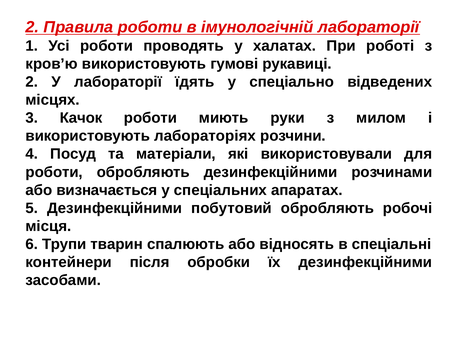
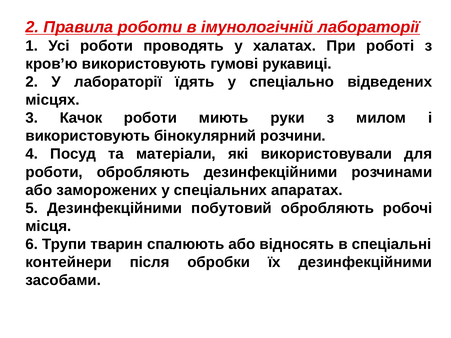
лабораторіях: лабораторіях -> бінокулярний
визначається: визначається -> заморожених
